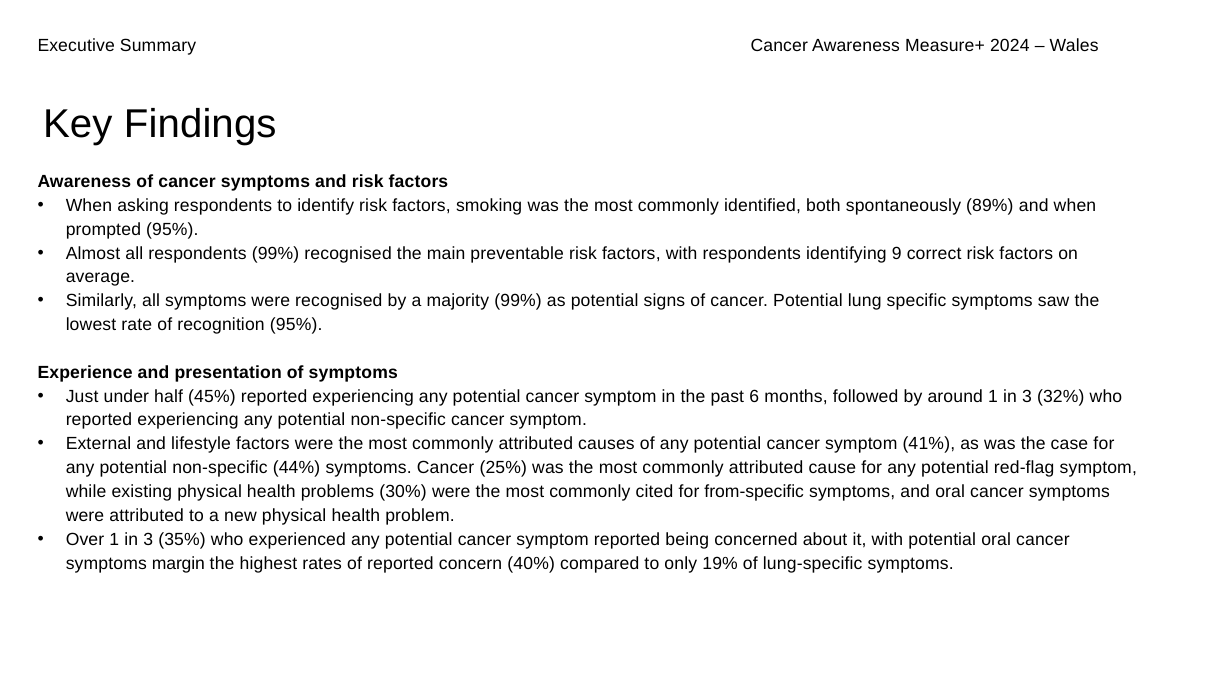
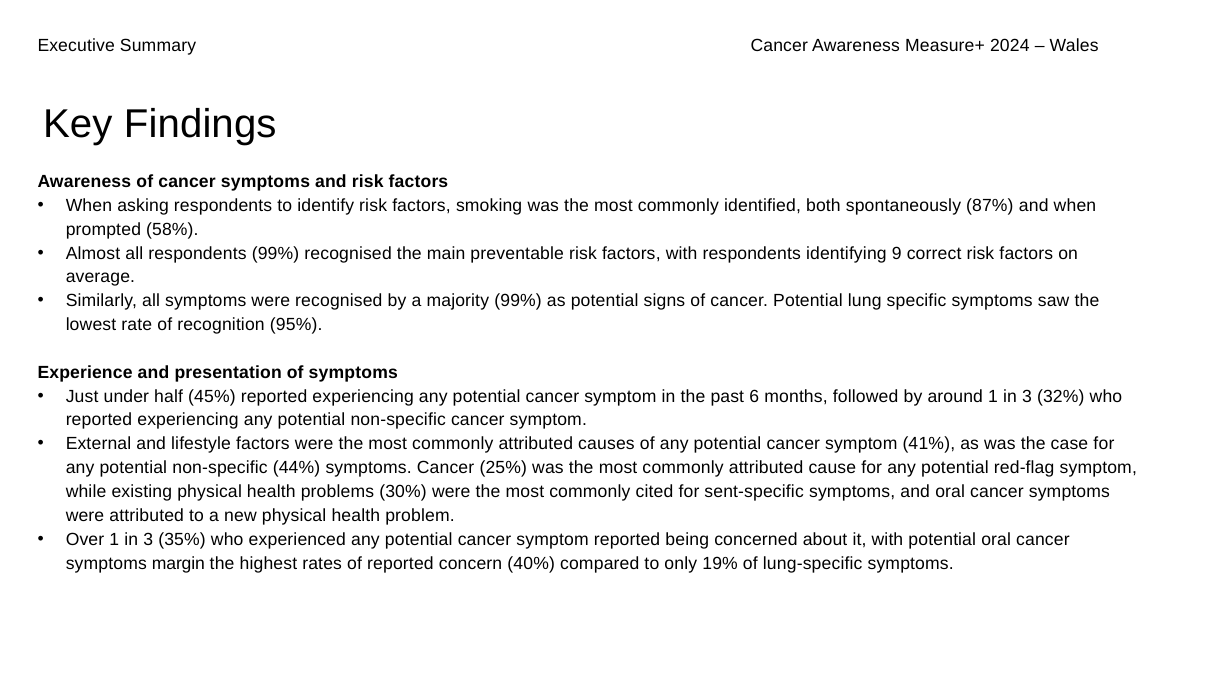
89%: 89% -> 87%
prompted 95%: 95% -> 58%
from-specific: from-specific -> sent-specific
